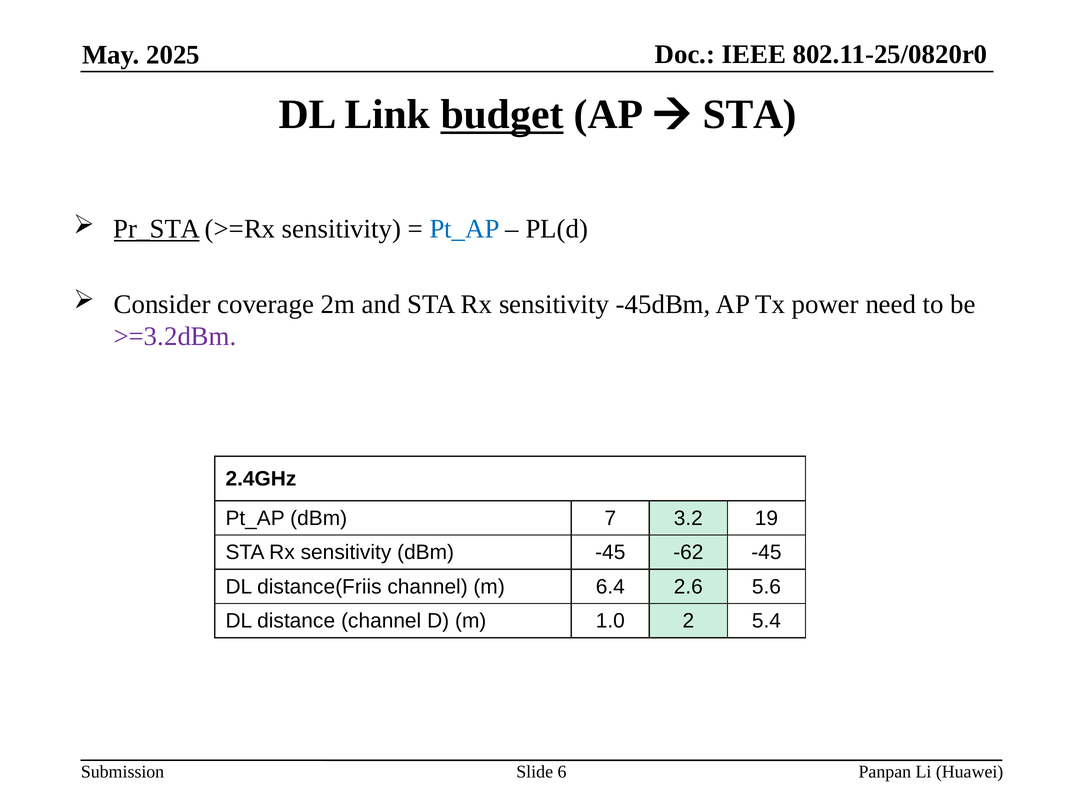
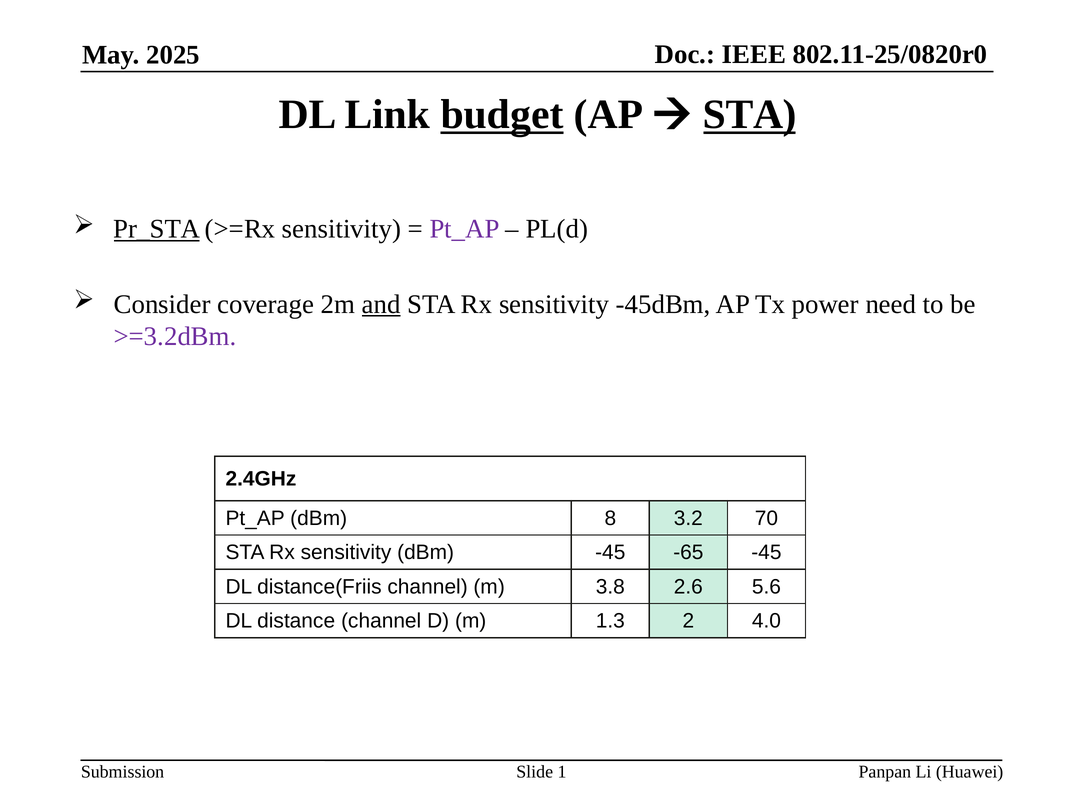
STA at (750, 115) underline: none -> present
Pt_AP at (465, 229) colour: blue -> purple
and underline: none -> present
7: 7 -> 8
19: 19 -> 70
-62: -62 -> -65
6.4: 6.4 -> 3.8
1.0: 1.0 -> 1.3
5.4: 5.4 -> 4.0
6: 6 -> 1
